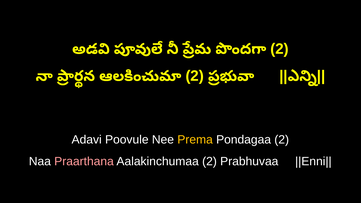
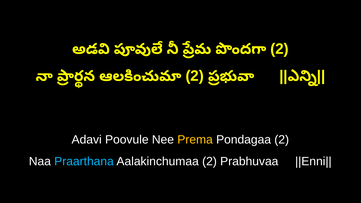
Praarthana colour: pink -> light blue
